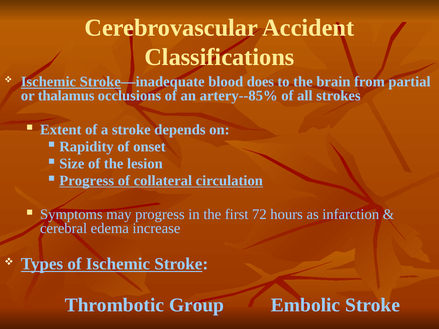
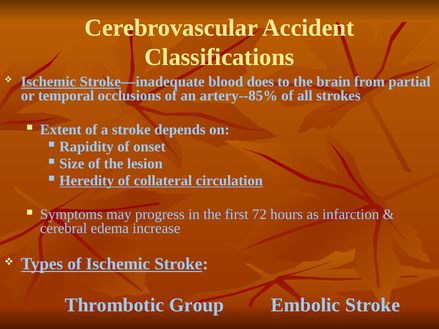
thalamus: thalamus -> temporal
Progress at (87, 181): Progress -> Heredity
